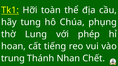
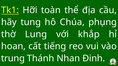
phép: phép -> khắp
Chết: Chết -> Đinh
